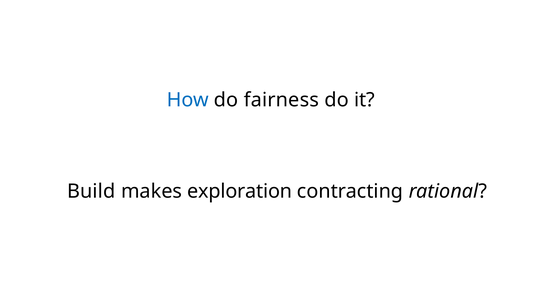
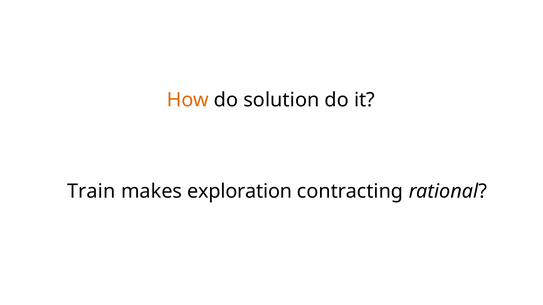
How colour: blue -> orange
fairness: fairness -> solution
Build: Build -> Train
